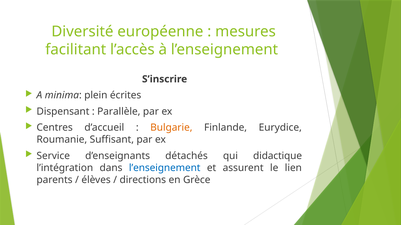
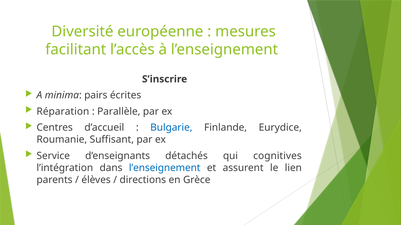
plein: plein -> pairs
Dispensant: Dispensant -> Réparation
Bulgarie colour: orange -> blue
didactique: didactique -> cognitives
